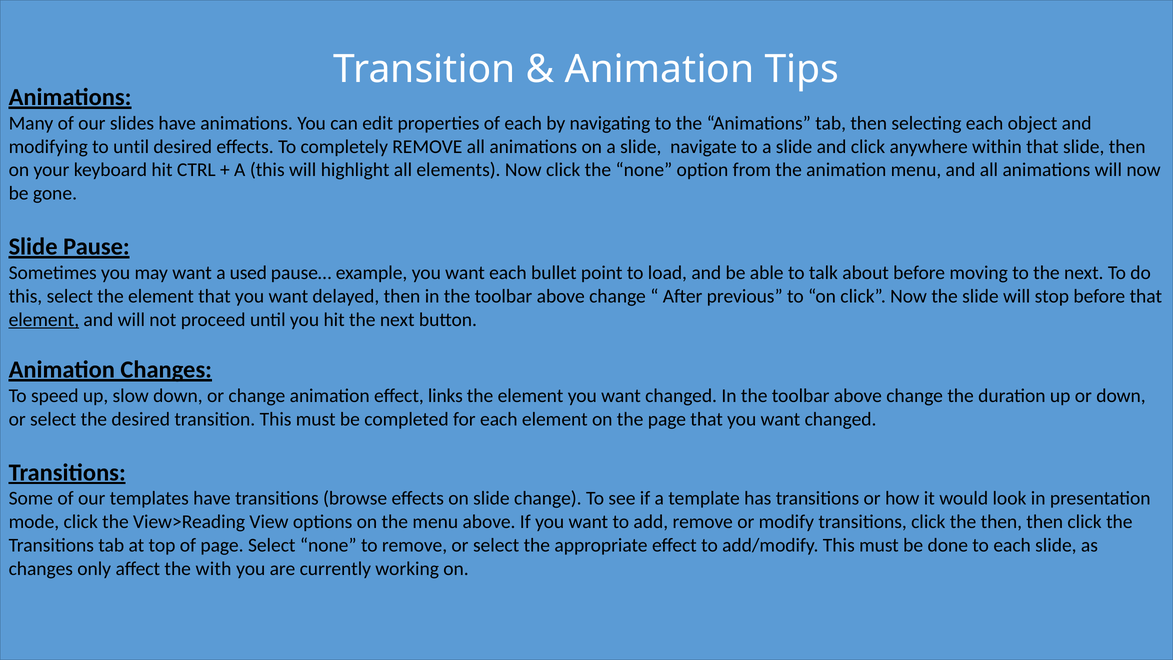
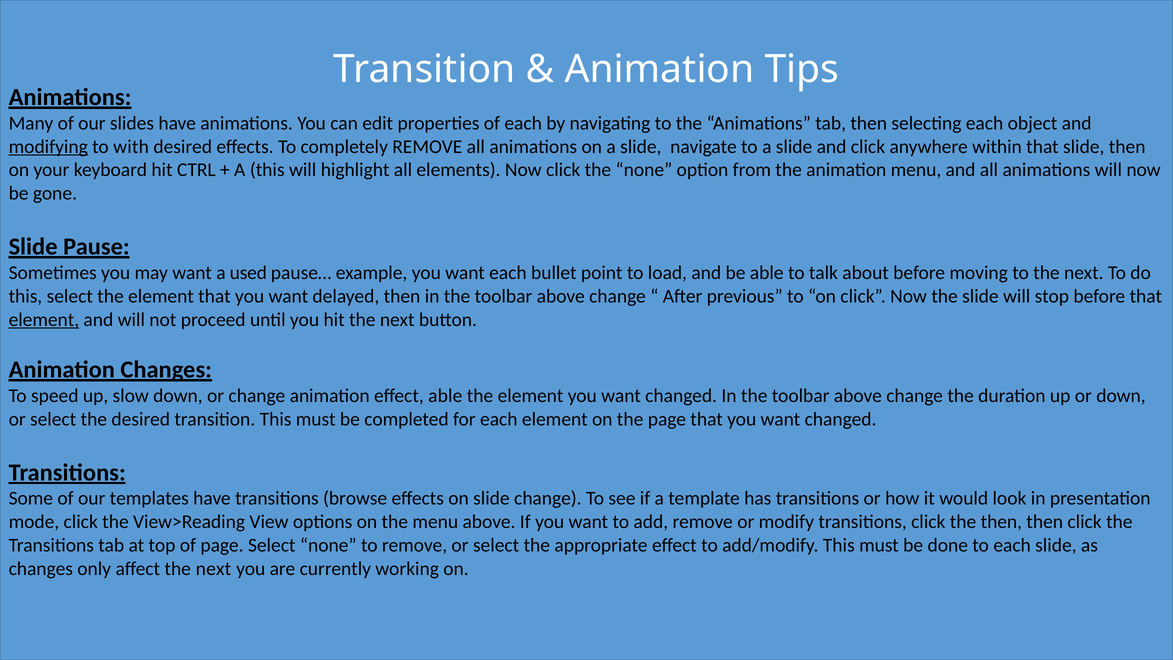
modifying underline: none -> present
to until: until -> with
effect links: links -> able
affect the with: with -> next
